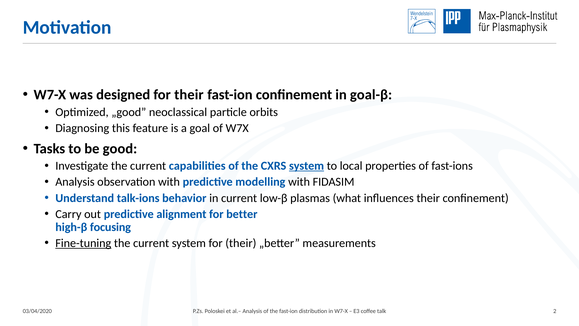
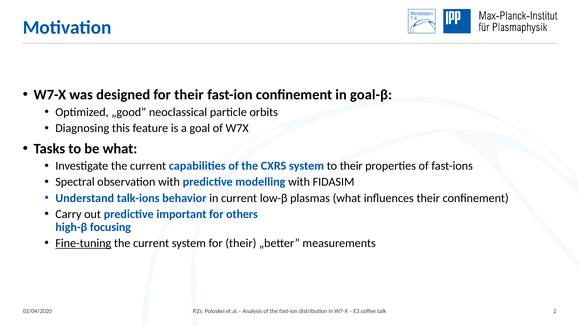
be good: good -> what
system at (307, 166) underline: present -> none
to local: local -> their
Analysis at (75, 182): Analysis -> Spectral
alignment: alignment -> important
better: better -> others
